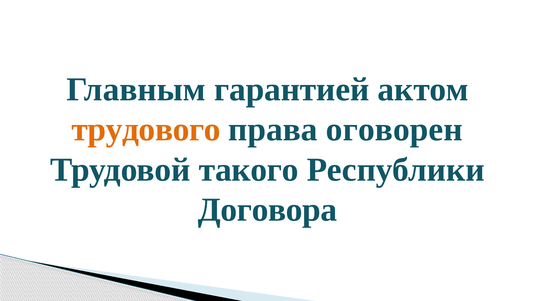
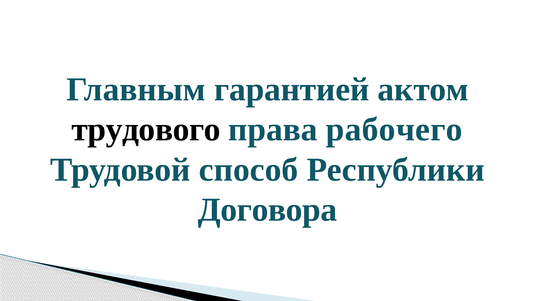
трудового colour: orange -> black
оговорен: оговорен -> рабочего
такого: такого -> способ
